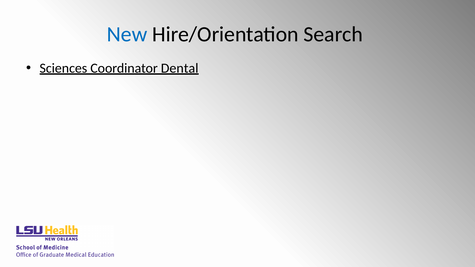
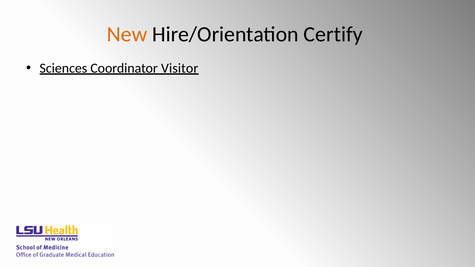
New colour: blue -> orange
Search: Search -> Certify
Dental: Dental -> Visitor
